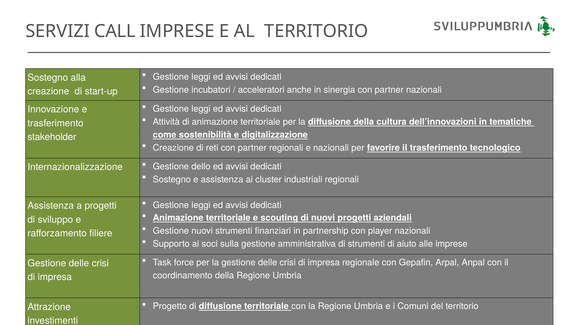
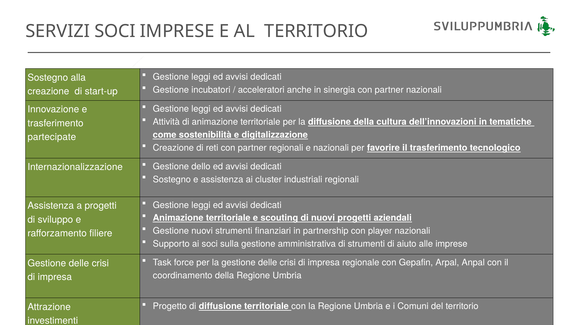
SERVIZI CALL: CALL -> SOCI
stakeholder: stakeholder -> partecipate
